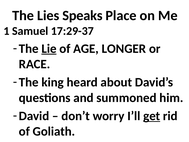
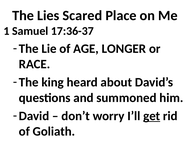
Speaks: Speaks -> Scared
17:29-37: 17:29-37 -> 17:36-37
Lie underline: present -> none
